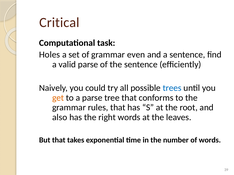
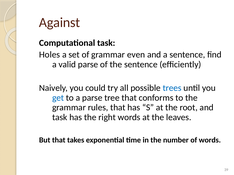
Critical: Critical -> Against
get colour: orange -> blue
also at (60, 118): also -> task
